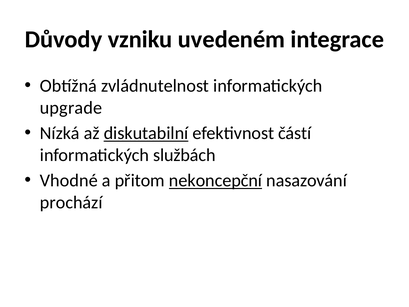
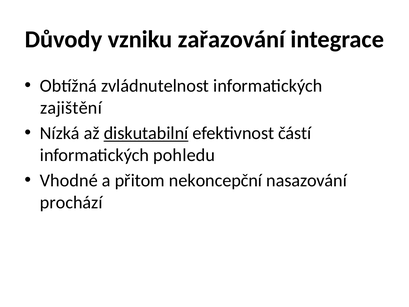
uvedeném: uvedeném -> zařazování
upgrade: upgrade -> zajištění
službách: službách -> pohledu
nekoncepční underline: present -> none
